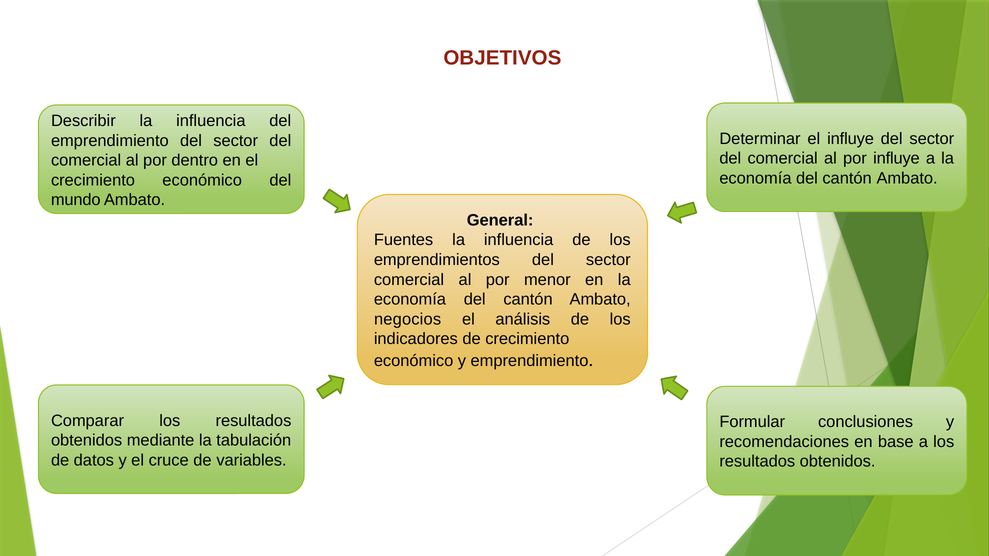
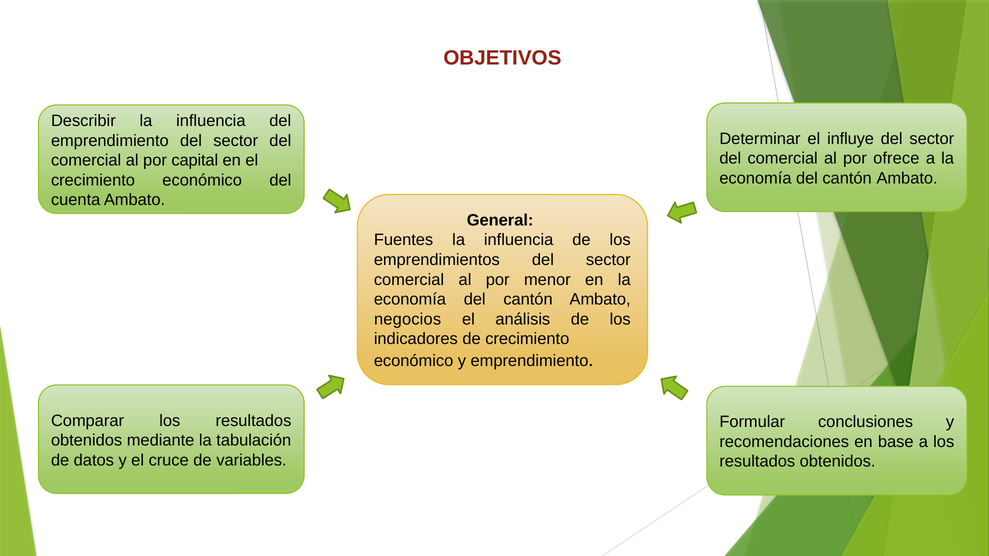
por influye: influye -> ofrece
dentro: dentro -> capital
mundo: mundo -> cuenta
